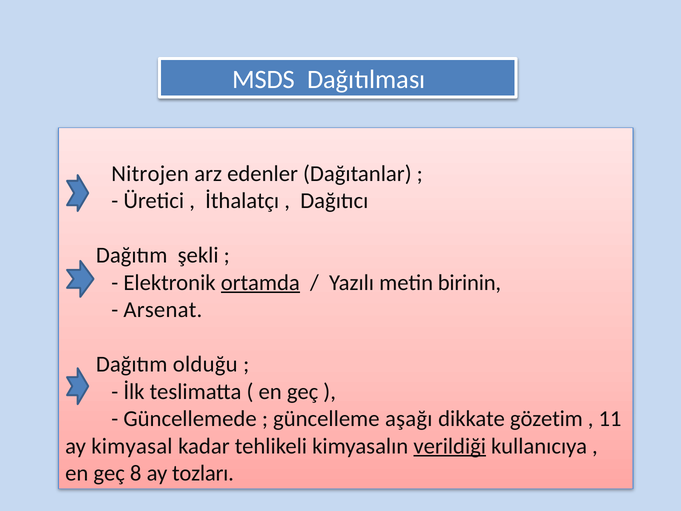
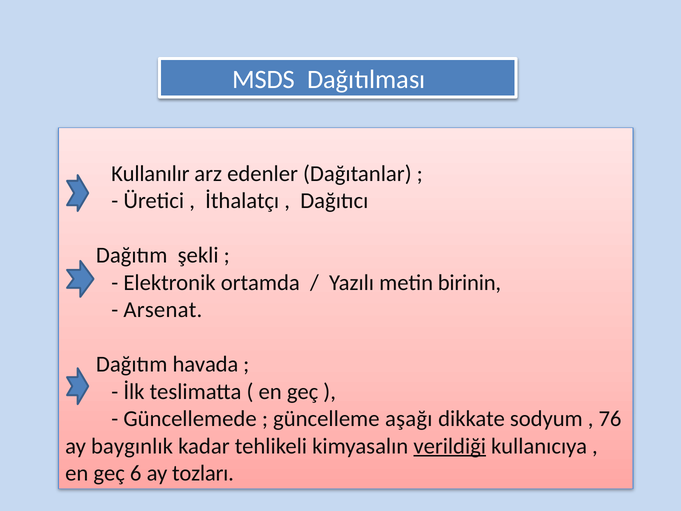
Nitrojen: Nitrojen -> Kullanılır
ortamda underline: present -> none
olduğu: olduğu -> havada
gözetim: gözetim -> sodyum
11: 11 -> 76
kimyasal: kimyasal -> baygınlık
8: 8 -> 6
